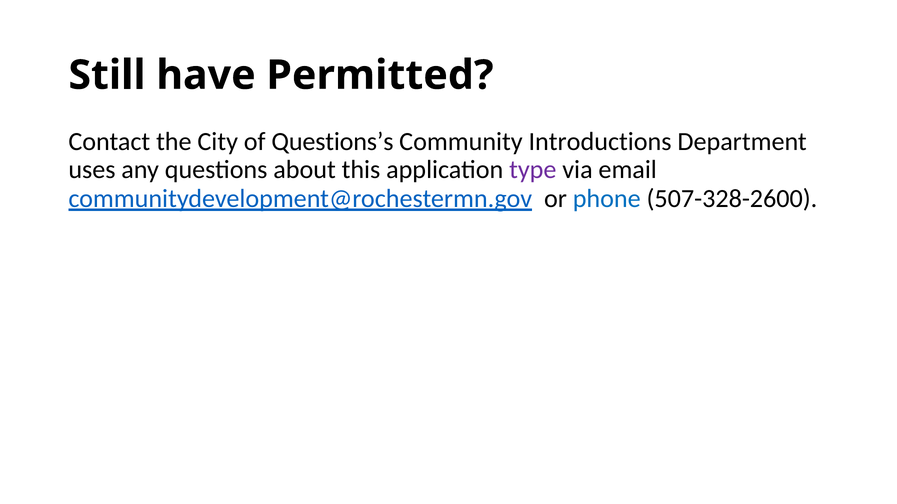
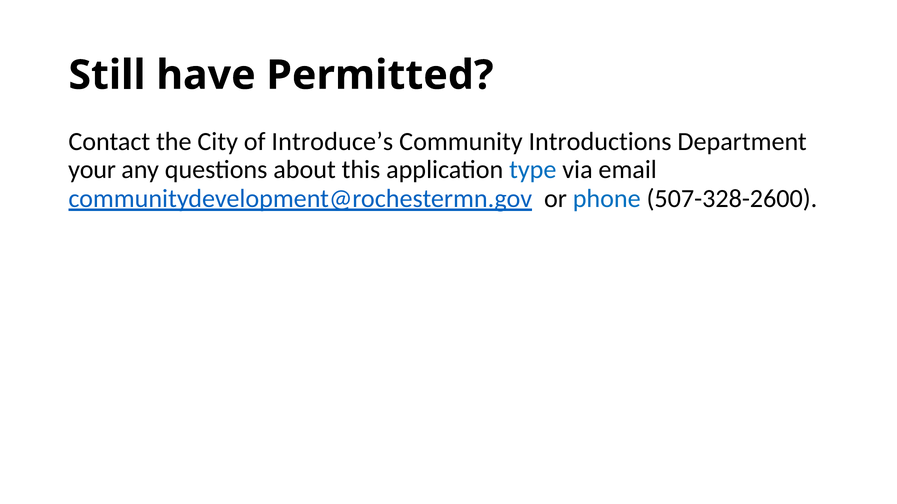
Questions’s: Questions’s -> Introduce’s
uses: uses -> your
type colour: purple -> blue
